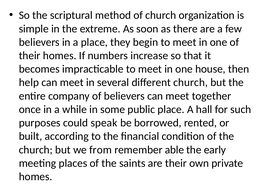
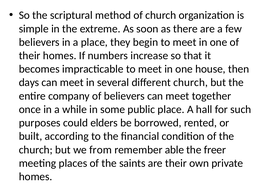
help: help -> days
speak: speak -> elders
early: early -> freer
